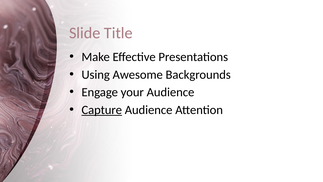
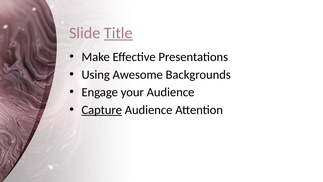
Title underline: none -> present
